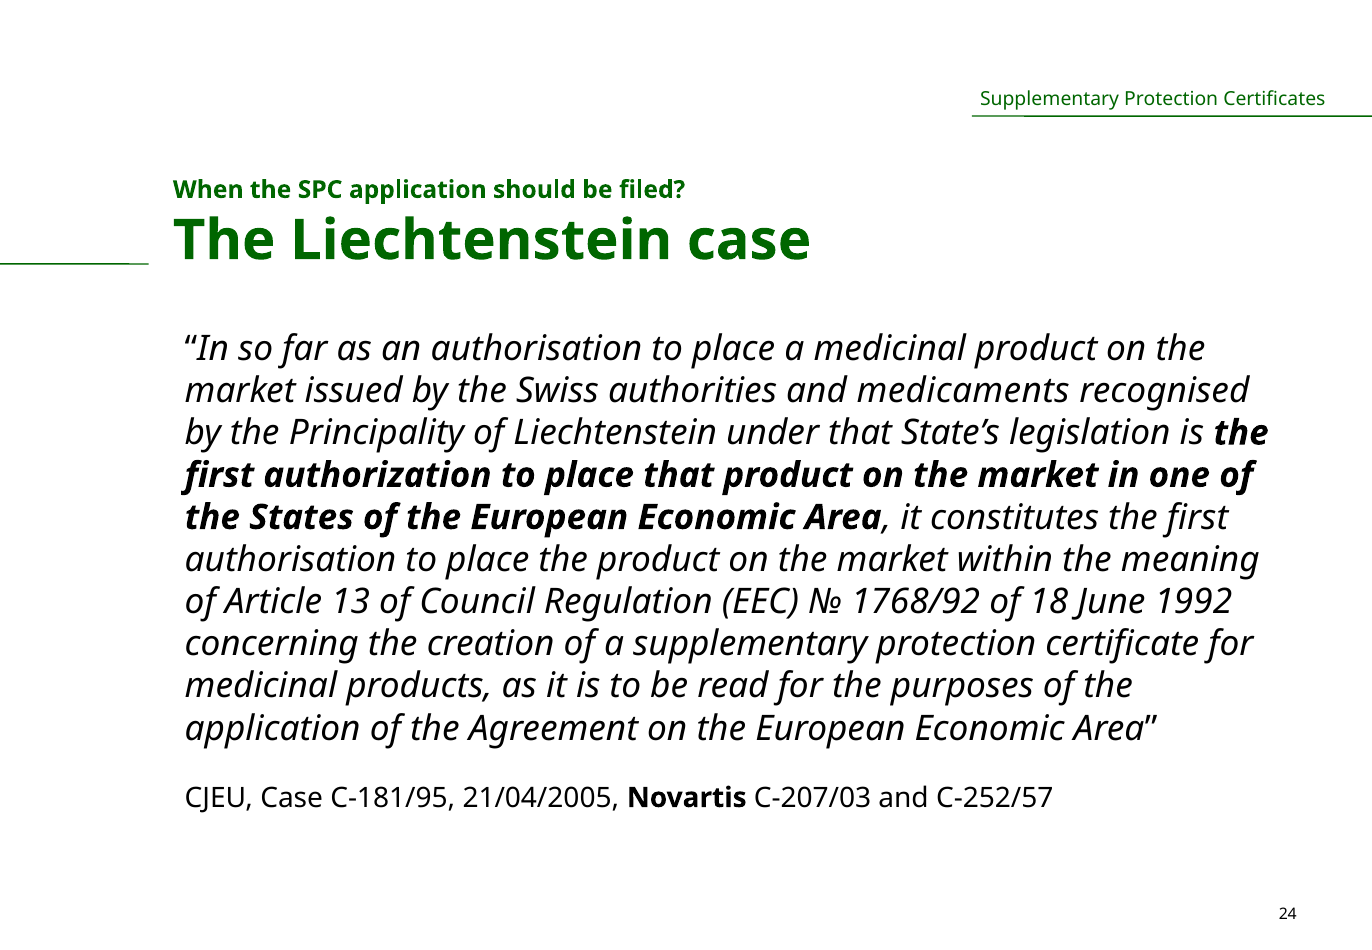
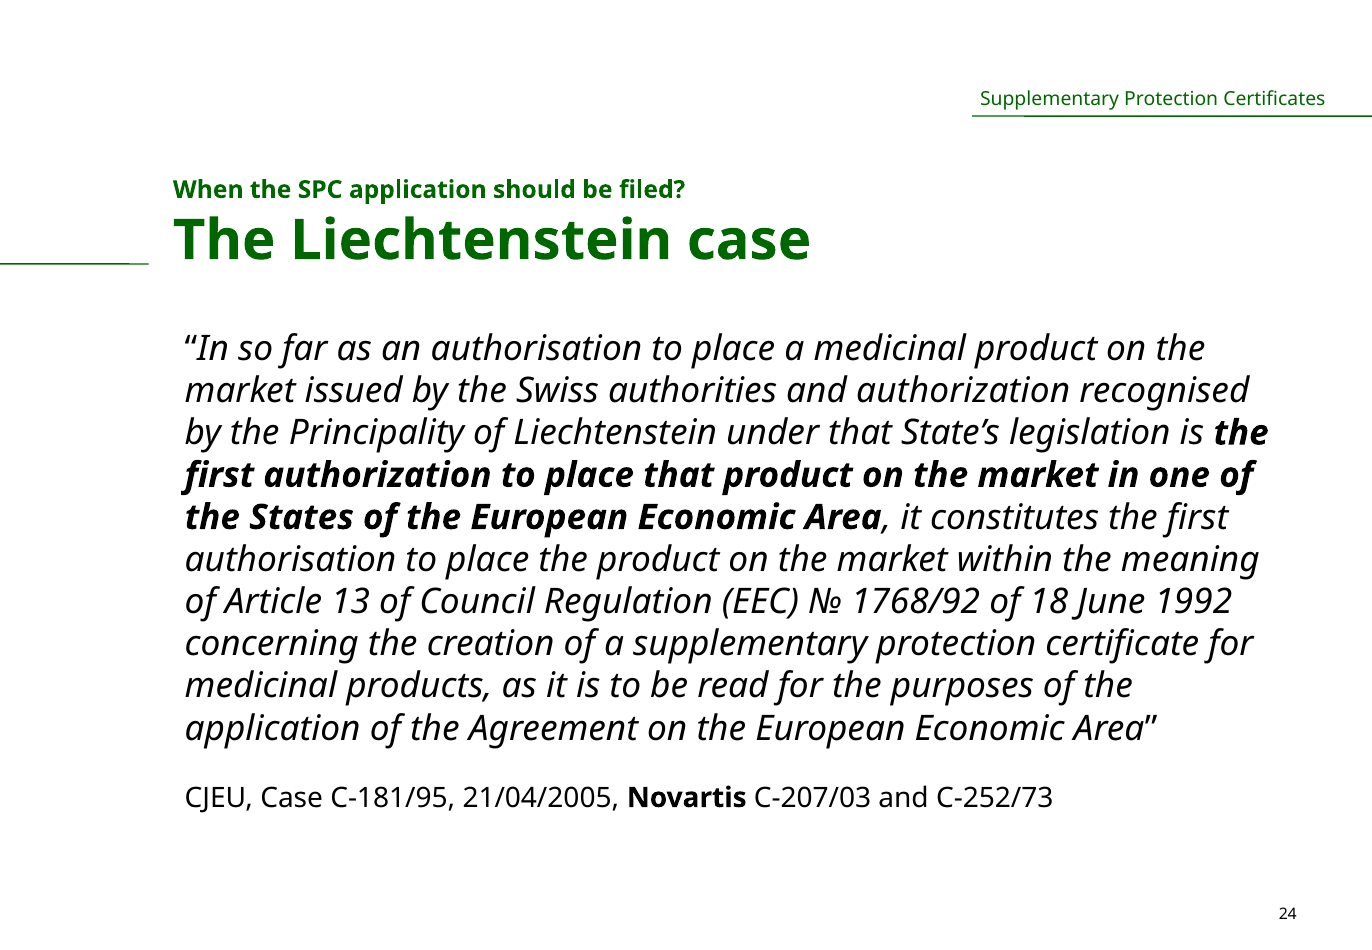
and medicaments: medicaments -> authorization
C-252/57: C-252/57 -> C-252/73
